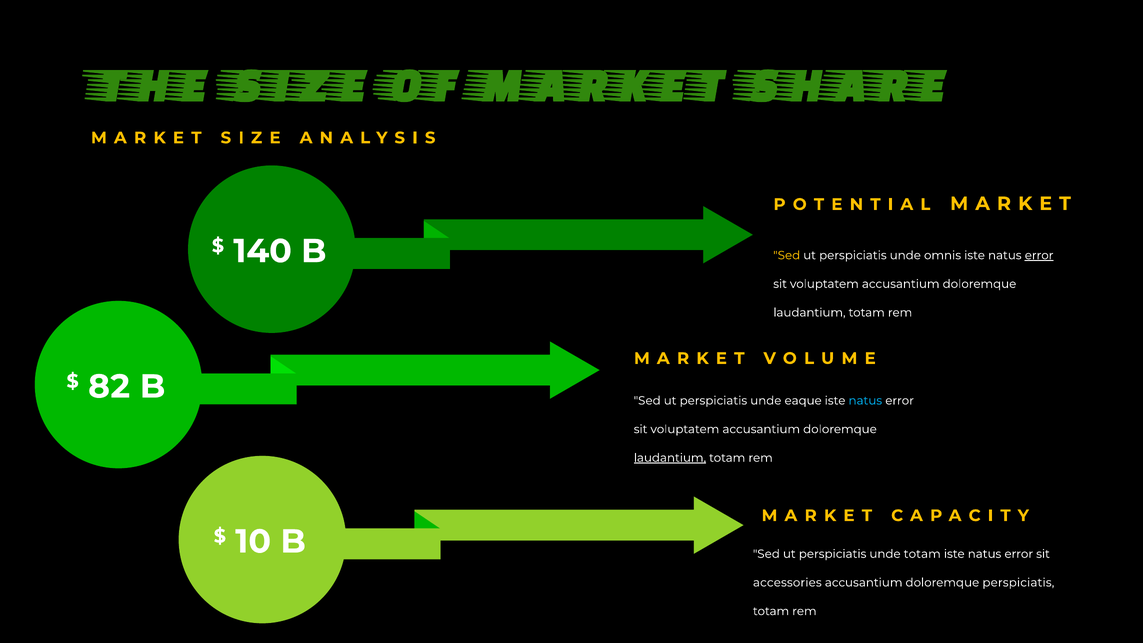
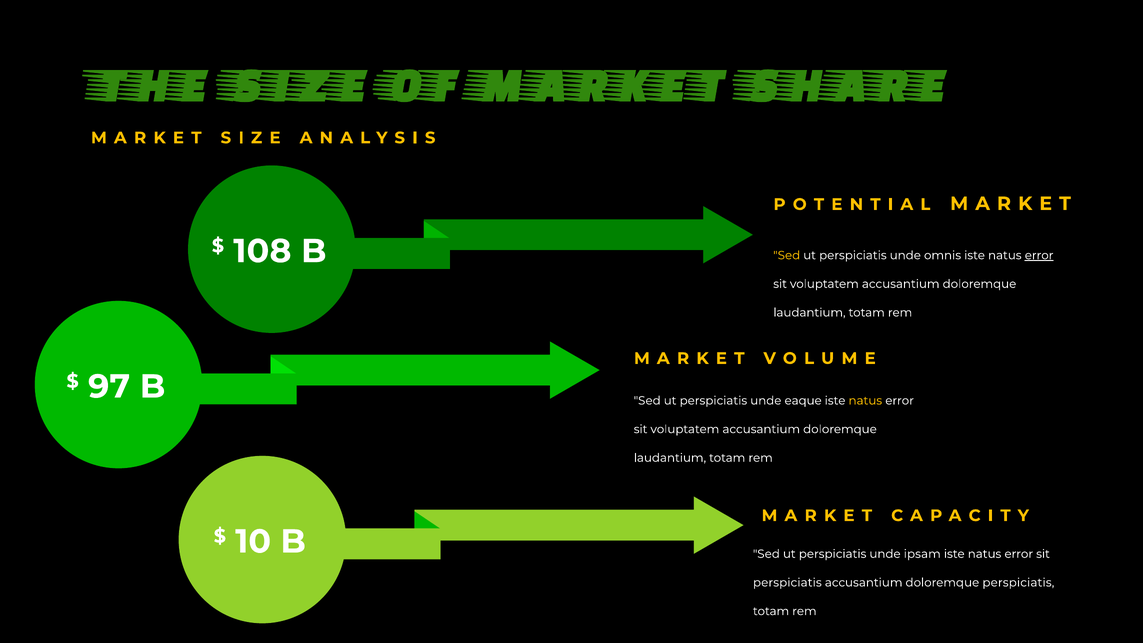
140: 140 -> 108
82: 82 -> 97
natus at (865, 401) colour: light blue -> yellow
laudantium at (670, 458) underline: present -> none
unde totam: totam -> ipsam
accessories at (787, 583): accessories -> perspiciatis
